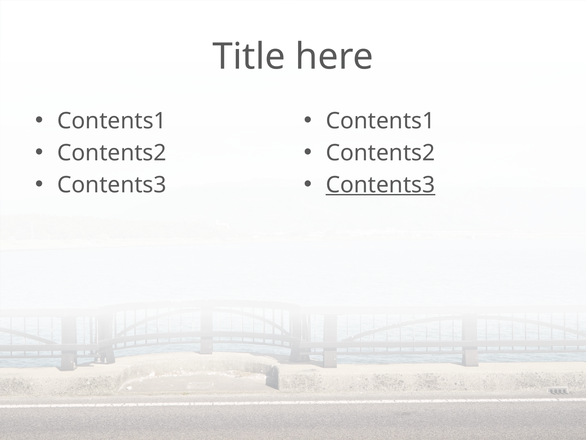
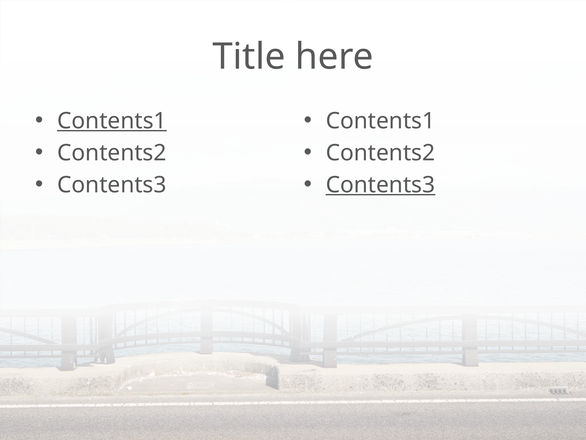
Contents1 at (112, 121) underline: none -> present
